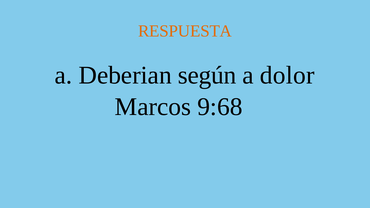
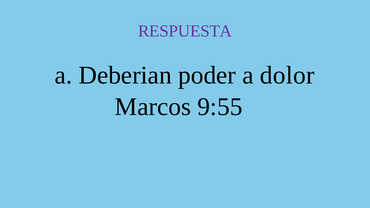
RESPUESTA colour: orange -> purple
según: según -> poder
9:68: 9:68 -> 9:55
